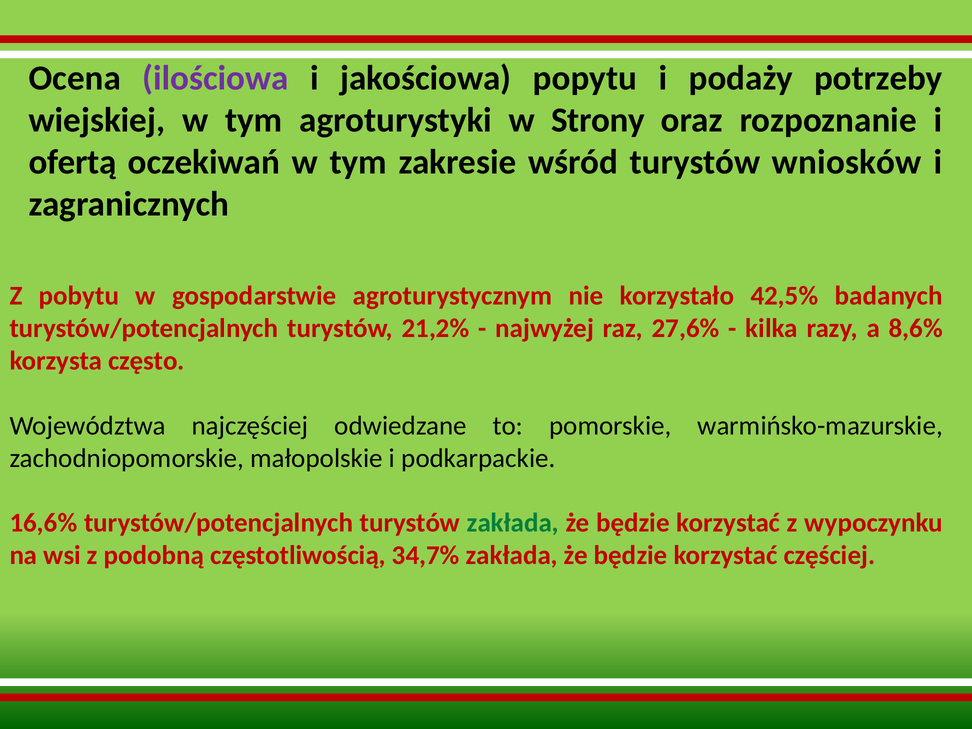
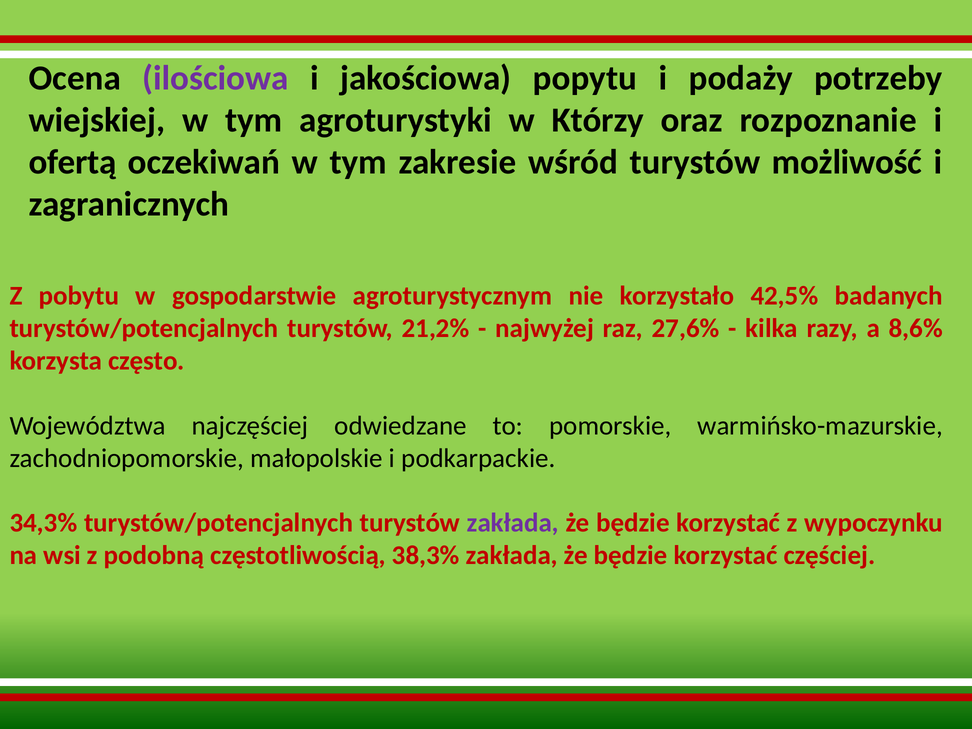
Strony: Strony -> Którzy
wniosków: wniosków -> możliwość
16,6%: 16,6% -> 34,3%
zakłada at (513, 523) colour: green -> purple
34,7%: 34,7% -> 38,3%
